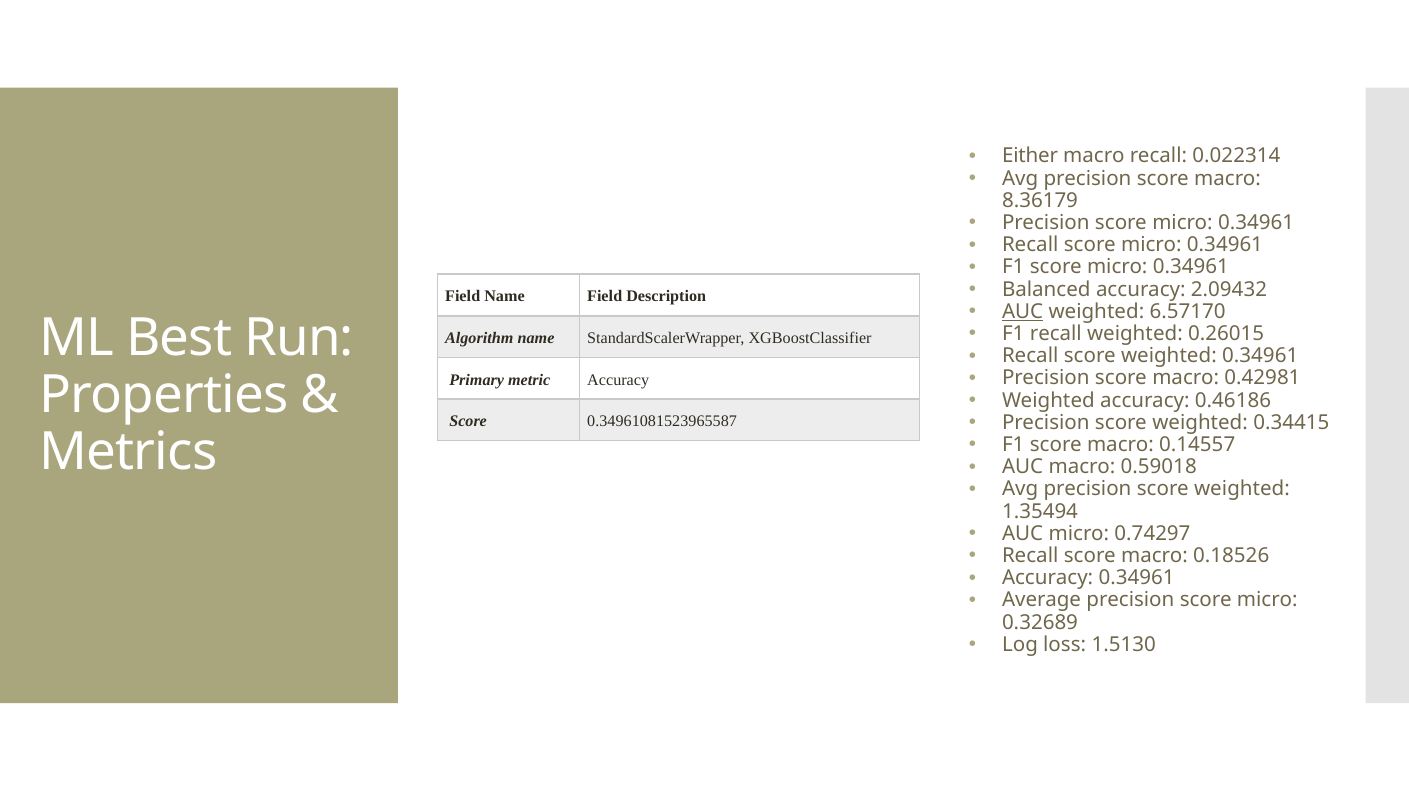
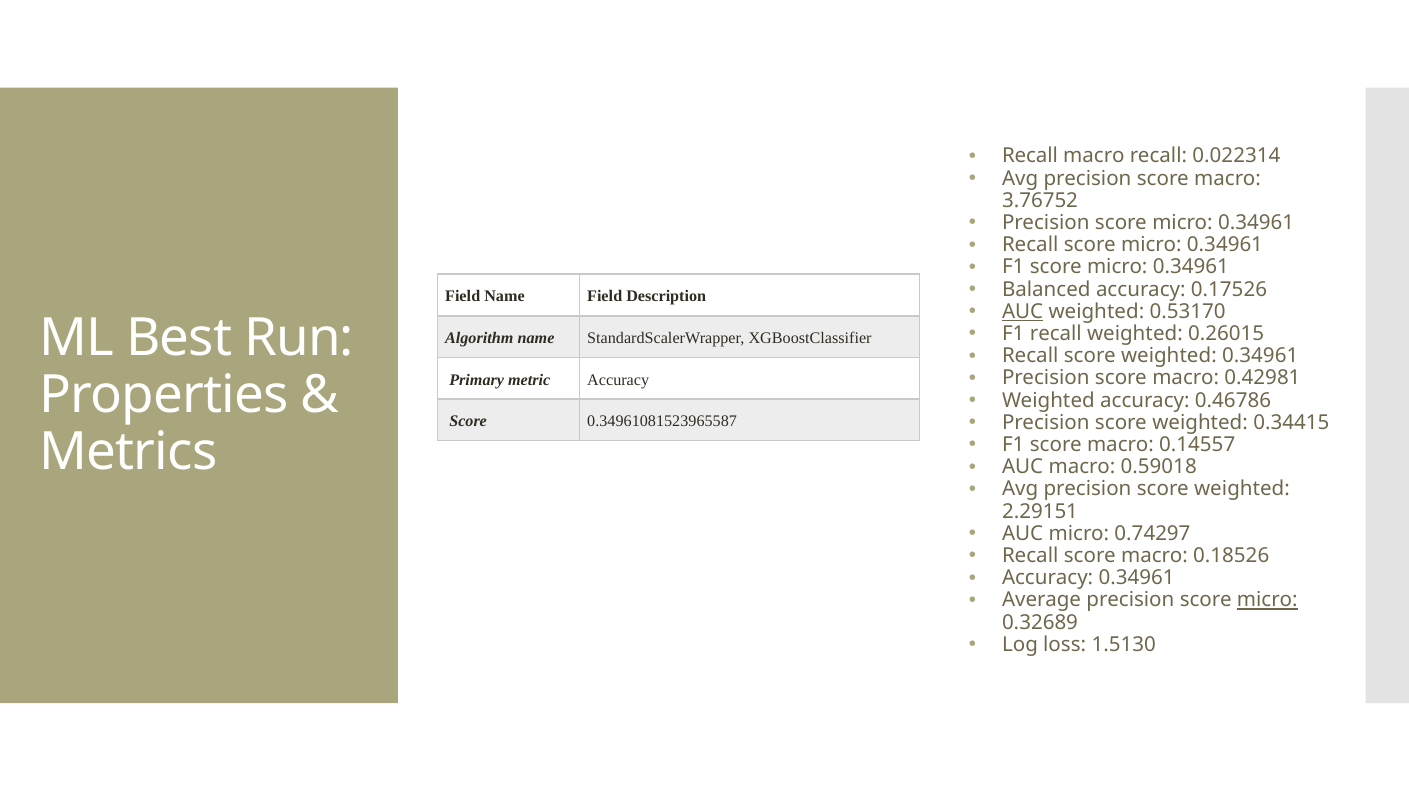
Either at (1030, 156): Either -> Recall
8.36179: 8.36179 -> 3.76752
2.09432: 2.09432 -> 0.17526
6.57170: 6.57170 -> 0.53170
0.46186: 0.46186 -> 0.46786
1.35494: 1.35494 -> 2.29151
micro at (1267, 601) underline: none -> present
